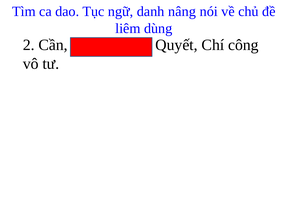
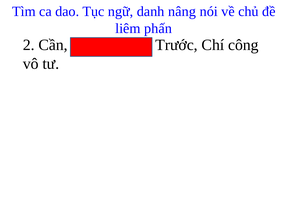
dùng: dùng -> phấn
Quyết: Quyết -> Trước
